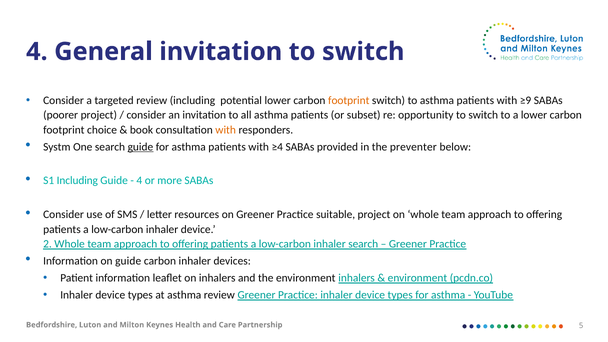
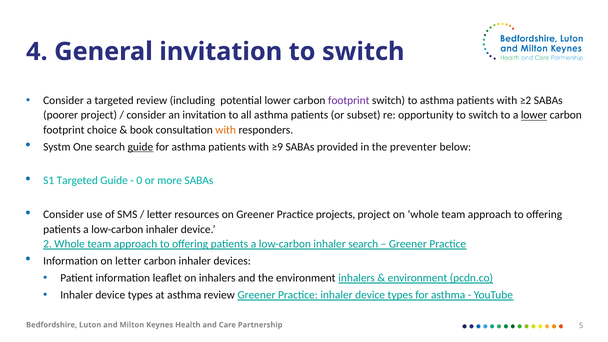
footprint at (349, 101) colour: orange -> purple
≥9: ≥9 -> ≥2
lower at (534, 115) underline: none -> present
≥4: ≥4 -> ≥9
S1 Including: Including -> Targeted
4 at (139, 181): 4 -> 0
suitable: suitable -> projects
on guide: guide -> letter
